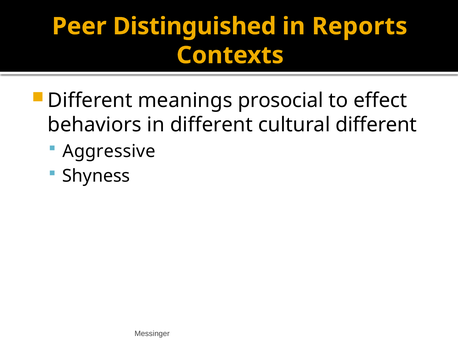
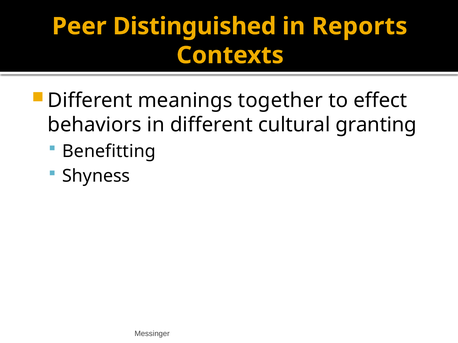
prosocial: prosocial -> together
cultural different: different -> granting
Aggressive: Aggressive -> Benefitting
